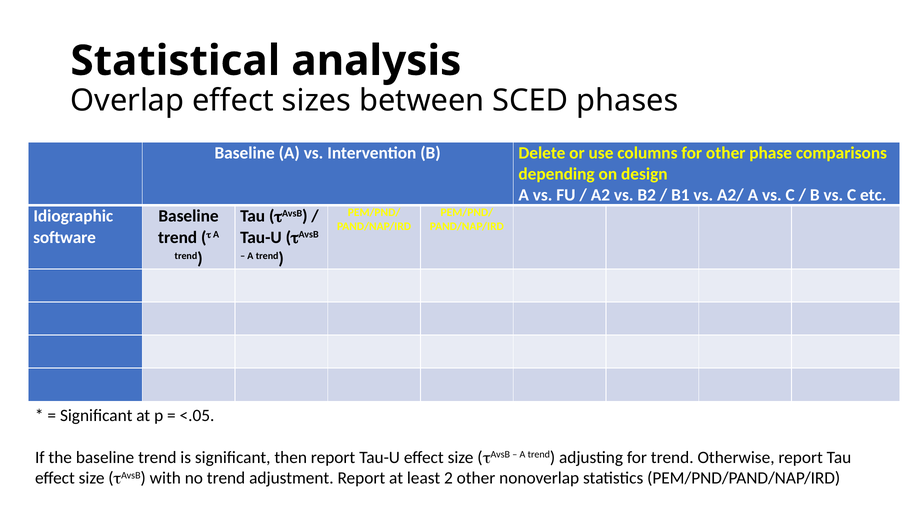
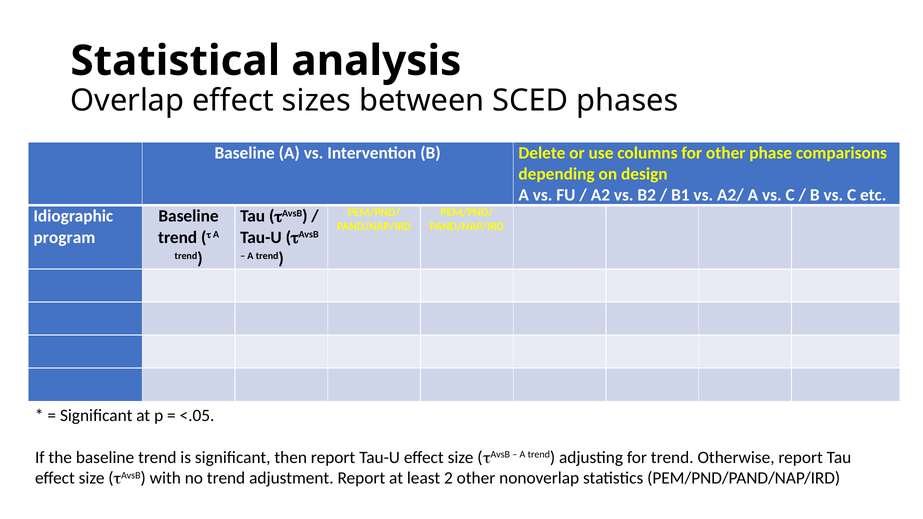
software: software -> program
